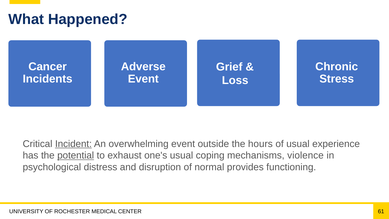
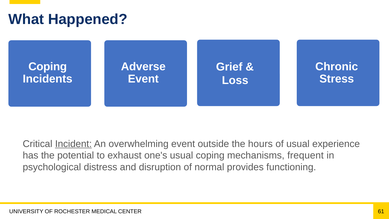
Cancer at (48, 67): Cancer -> Coping
potential underline: present -> none
violence: violence -> frequent
